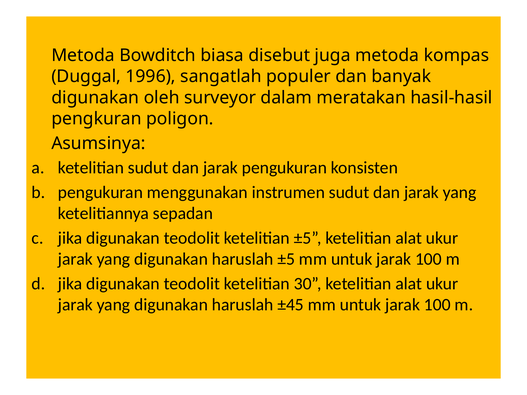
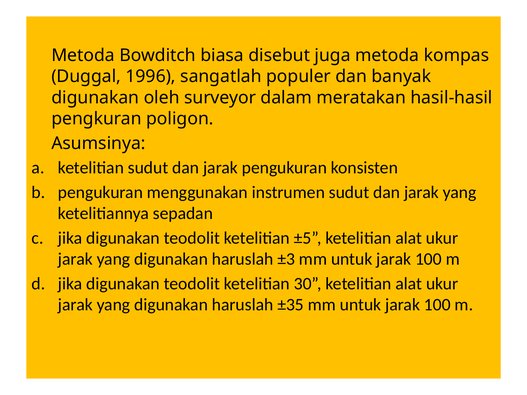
haruslah ±5: ±5 -> ±3
±45: ±45 -> ±35
